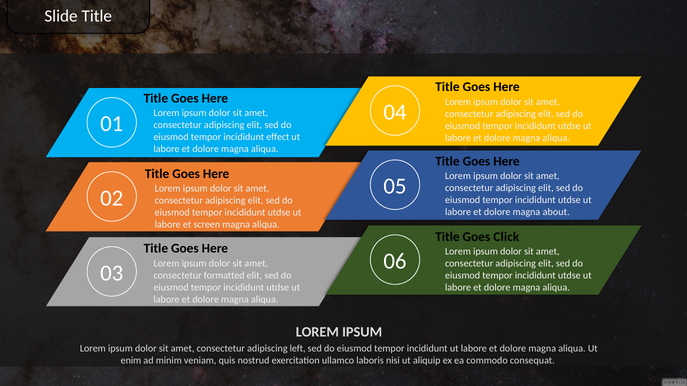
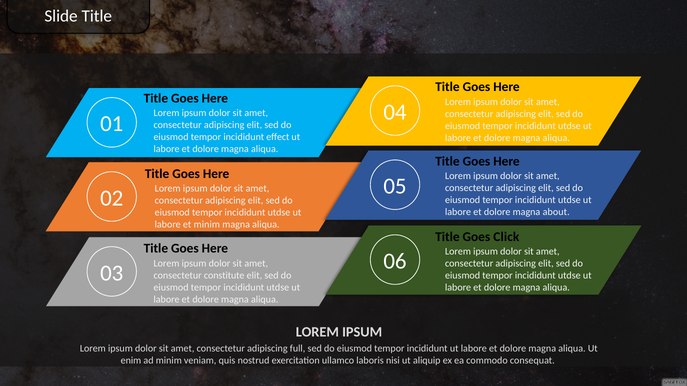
et screen: screen -> minim
formatted: formatted -> constitute
left: left -> full
